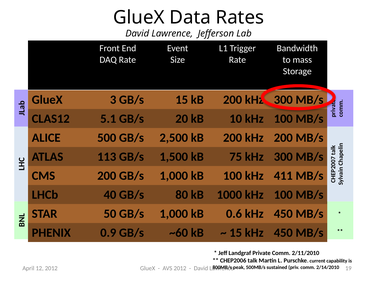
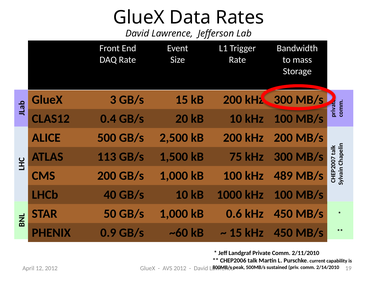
5.1: 5.1 -> 0.4
411: 411 -> 489
GB/s 80: 80 -> 10
